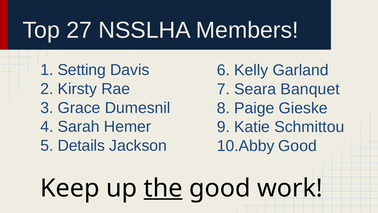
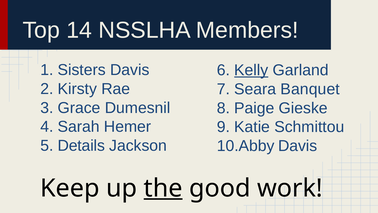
27: 27 -> 14
Setting: Setting -> Sisters
Kelly underline: none -> present
Good at (297, 146): Good -> Davis
